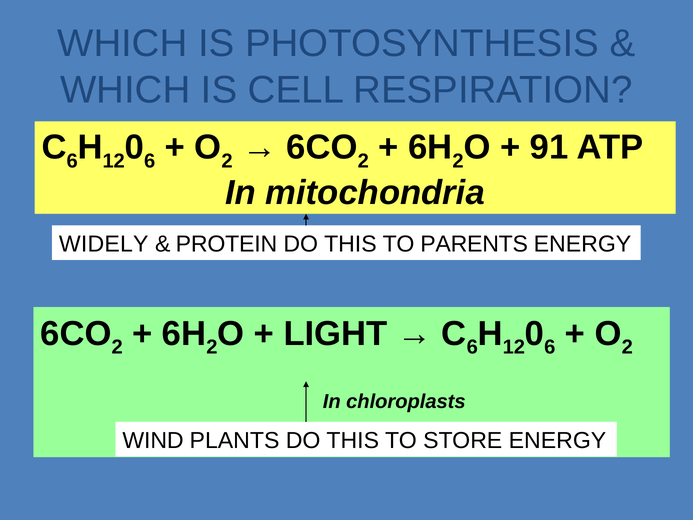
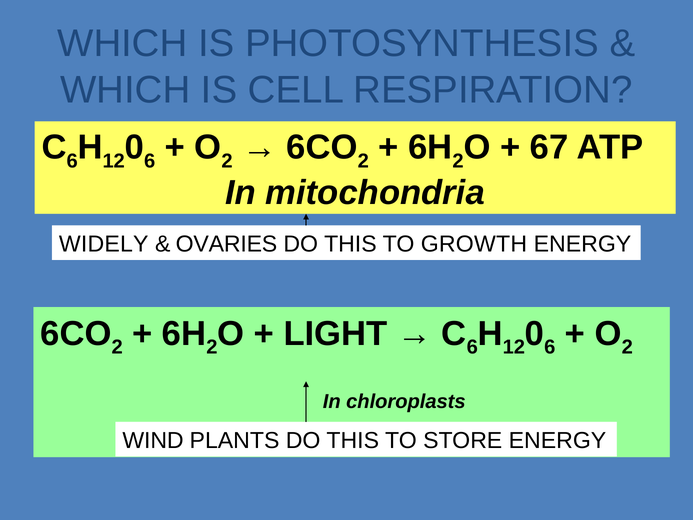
91: 91 -> 67
PROTEIN: PROTEIN -> OVARIES
PARENTS: PARENTS -> GROWTH
